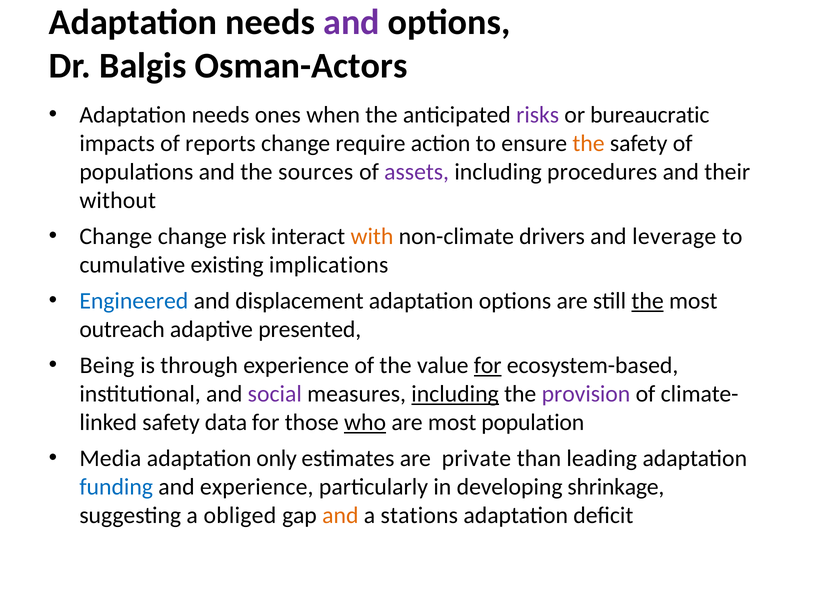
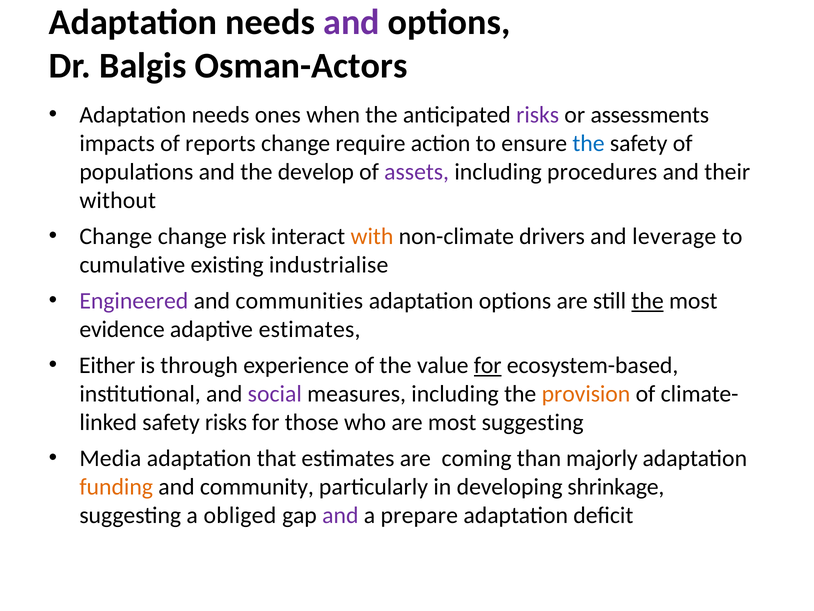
bureaucratic: bureaucratic -> assessments
the at (589, 143) colour: orange -> blue
sources: sources -> develop
implications: implications -> industrialise
Engineered colour: blue -> purple
displacement: displacement -> communities
outreach: outreach -> evidence
adaptive presented: presented -> estimates
Being: Being -> Either
including at (455, 394) underline: present -> none
provision colour: purple -> orange
safety data: data -> risks
who underline: present -> none
most population: population -> suggesting
only: only -> that
private: private -> coming
leading: leading -> majorly
funding colour: blue -> orange
and experience: experience -> community
and at (340, 515) colour: orange -> purple
stations: stations -> prepare
